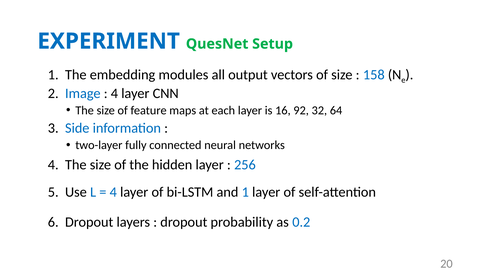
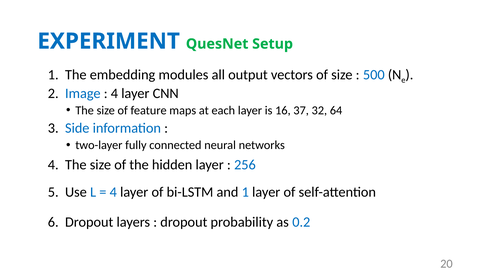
158: 158 -> 500
92: 92 -> 37
